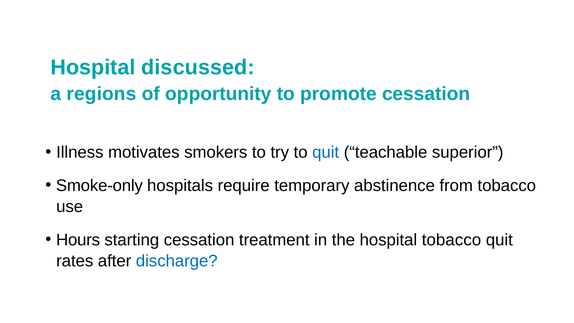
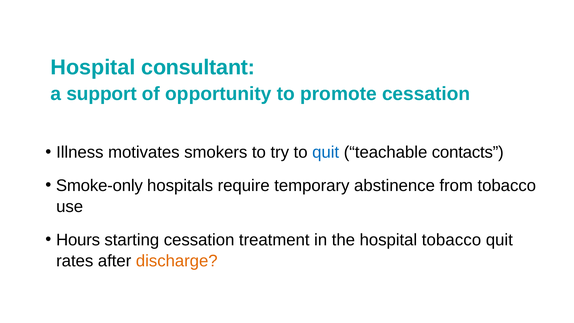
discussed: discussed -> consultant
regions: regions -> support
superior: superior -> contacts
discharge colour: blue -> orange
